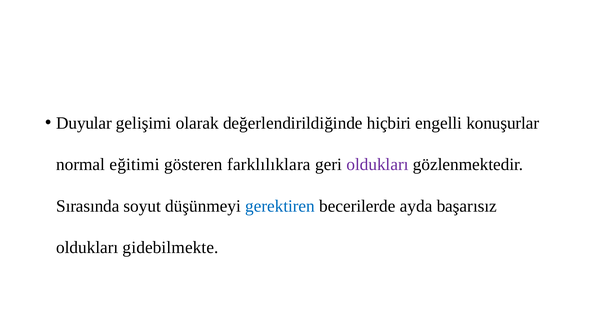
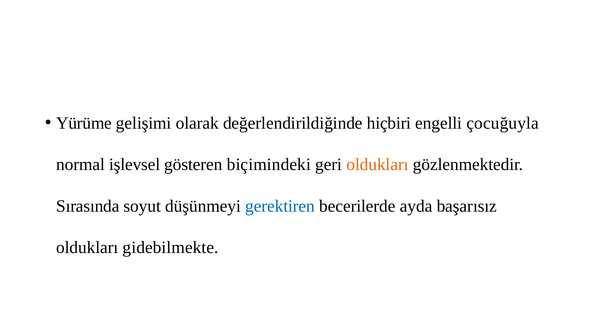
Duyular: Duyular -> Yürüme
konuşurlar: konuşurlar -> çocuğuyla
eğitimi: eğitimi -> işlevsel
farklılıklara: farklılıklara -> biçimindeki
oldukları at (377, 165) colour: purple -> orange
